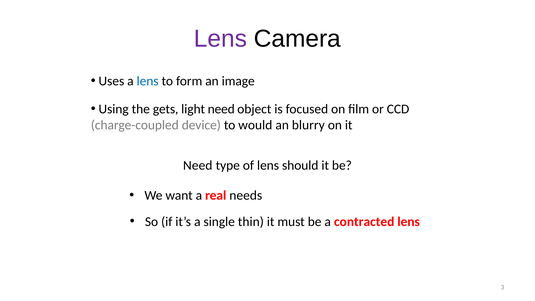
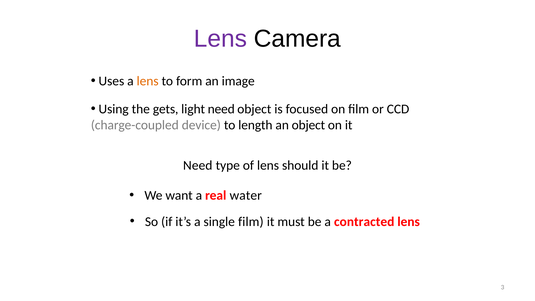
lens at (148, 81) colour: blue -> orange
would: would -> length
an blurry: blurry -> object
needs: needs -> water
single thin: thin -> film
